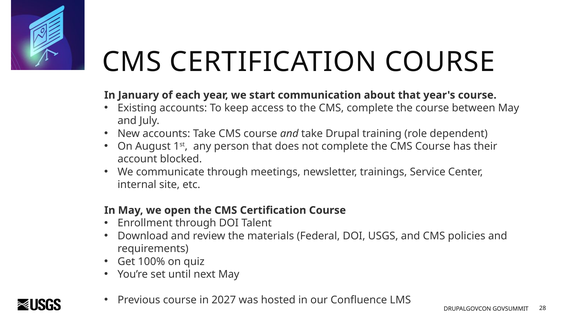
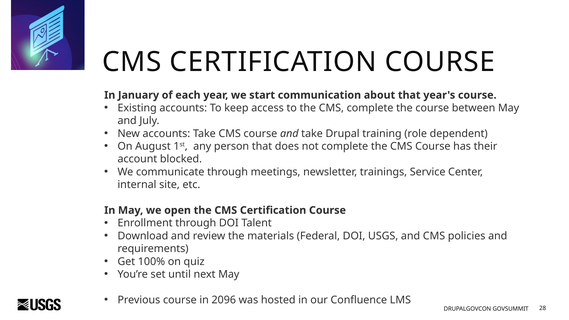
2027: 2027 -> 2096
